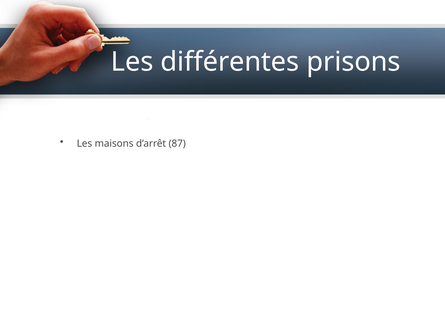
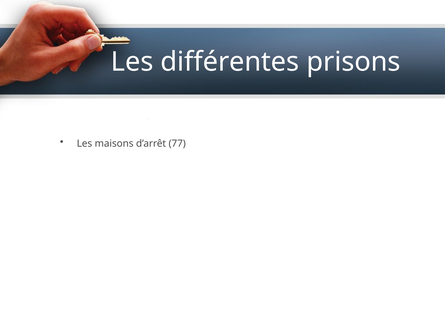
87: 87 -> 77
